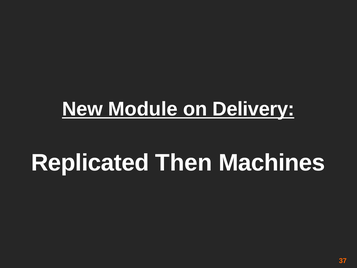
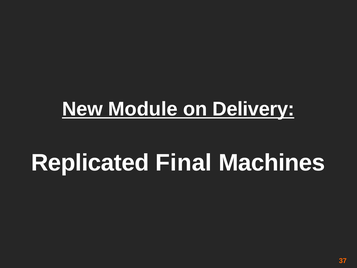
Then: Then -> Final
